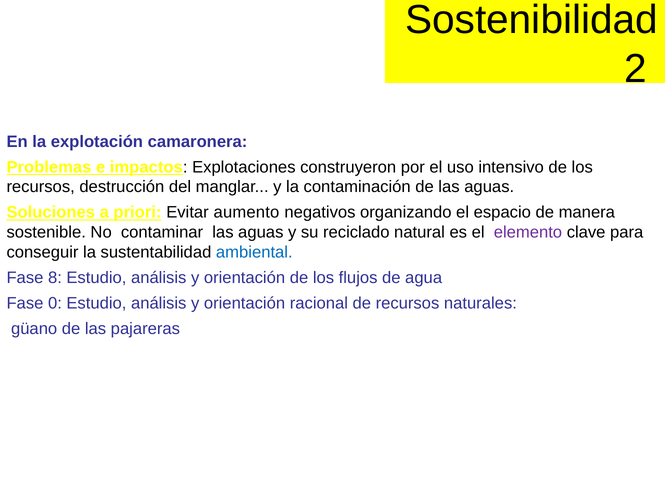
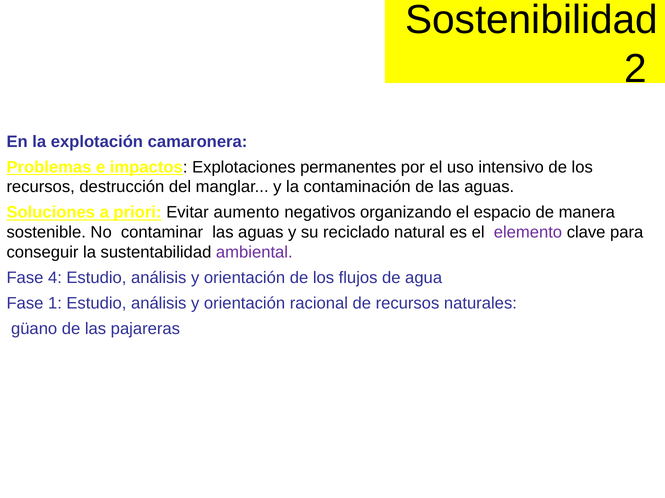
construyeron: construyeron -> permanentes
ambiental colour: blue -> purple
8: 8 -> 4
0: 0 -> 1
